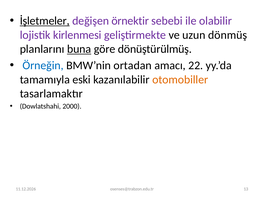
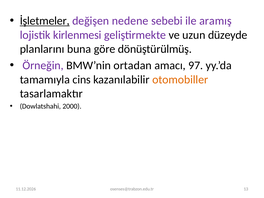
örnektir: örnektir -> nedene
olabilir: olabilir -> aramış
dönmüş: dönmüş -> düzeyde
buna underline: present -> none
Örneğin colour: blue -> purple
22: 22 -> 97
eski: eski -> cins
